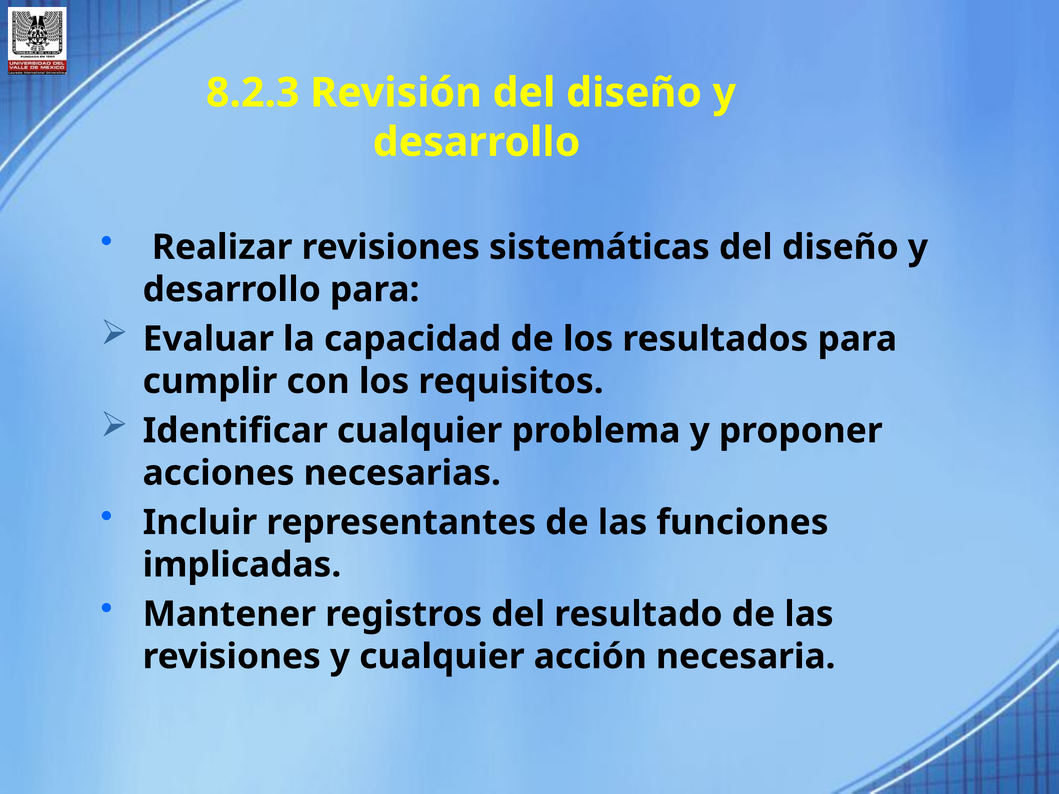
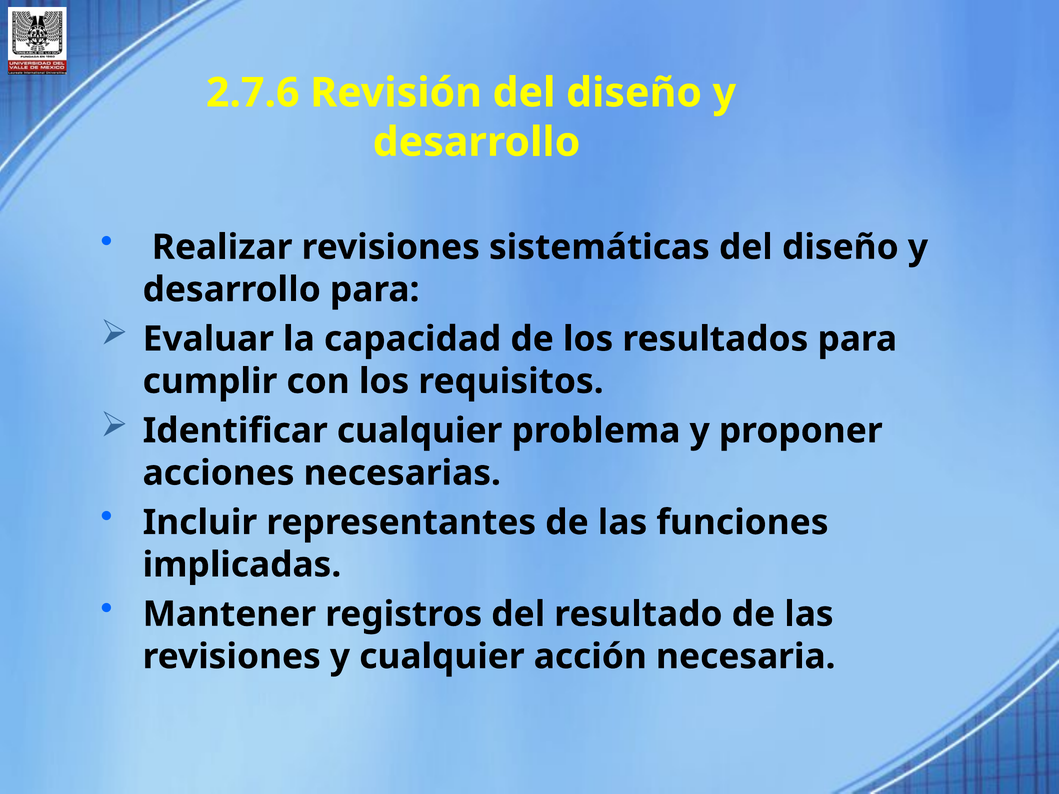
8.2.3: 8.2.3 -> 2.7.6
